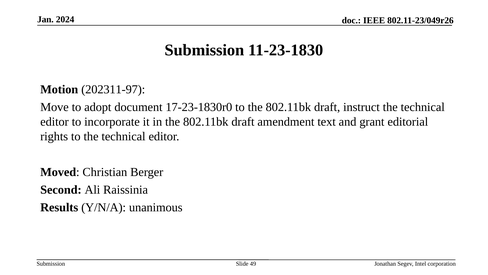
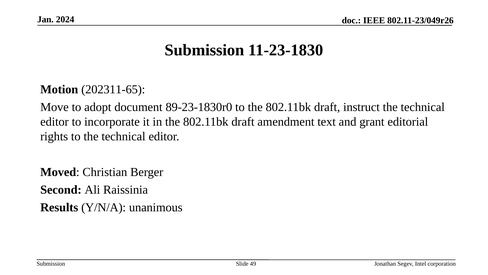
202311-97: 202311-97 -> 202311-65
17-23-1830r0: 17-23-1830r0 -> 89-23-1830r0
